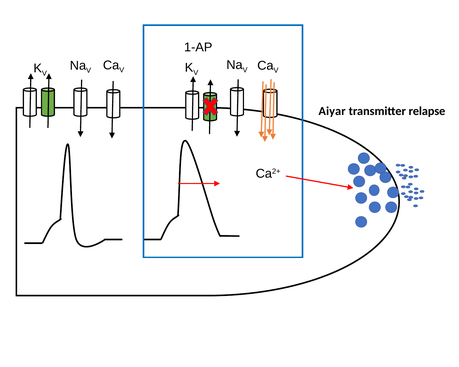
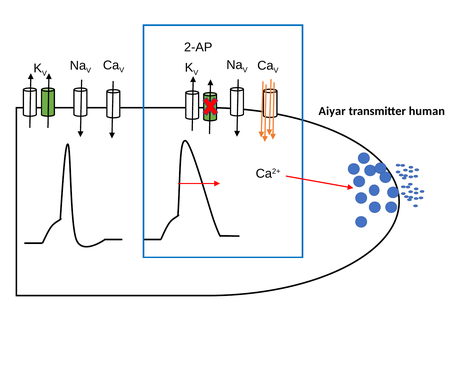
1-AP: 1-AP -> 2-AP
relapse: relapse -> human
